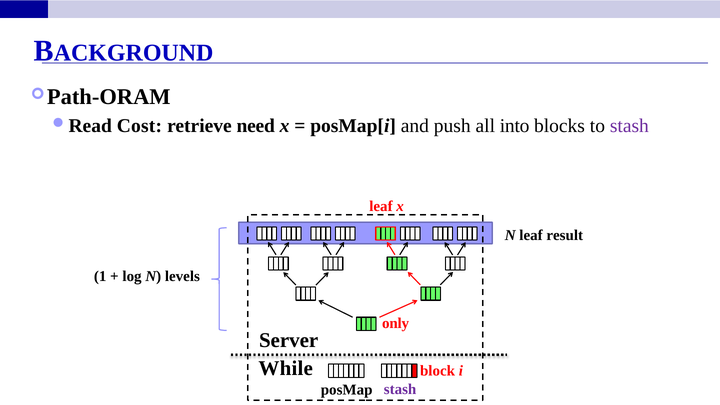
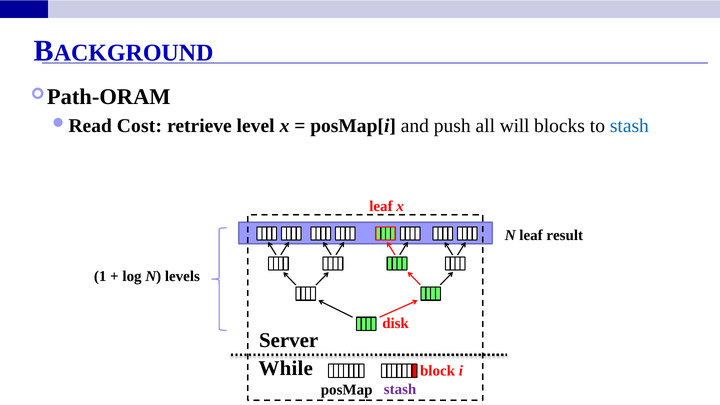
need: need -> level
into: into -> will
stash at (629, 126) colour: purple -> blue
only: only -> disk
